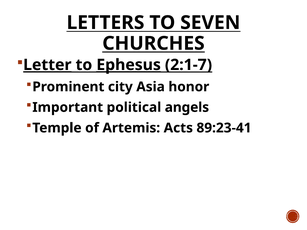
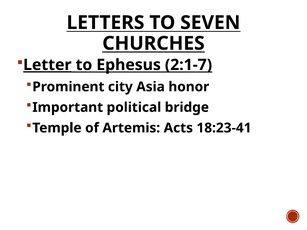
Ephesus underline: present -> none
angels: angels -> bridge
89:23-41: 89:23-41 -> 18:23-41
